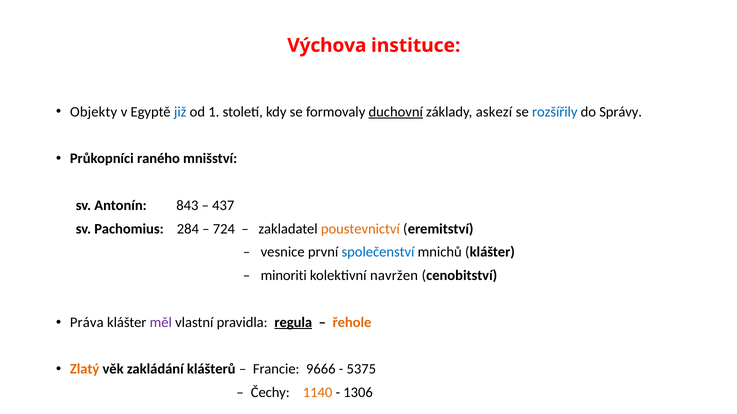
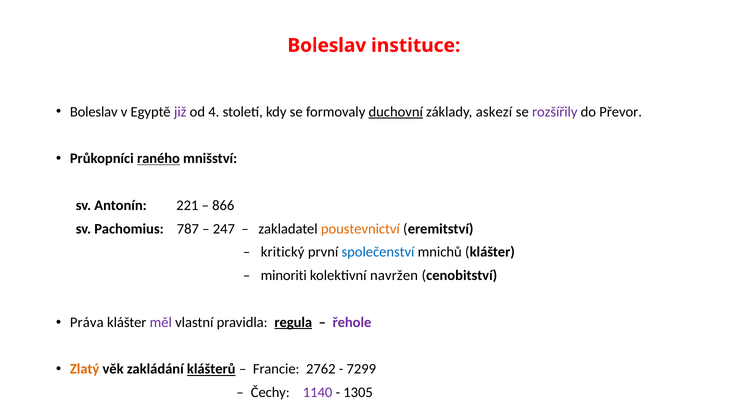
Výchova at (327, 46): Výchova -> Boleslav
Objekty at (94, 112): Objekty -> Boleslav
již colour: blue -> purple
1: 1 -> 4
rozšířily colour: blue -> purple
Správy: Správy -> Převor
raného underline: none -> present
843: 843 -> 221
437: 437 -> 866
284: 284 -> 787
724: 724 -> 247
vesnice: vesnice -> kritický
řehole colour: orange -> purple
klášterů underline: none -> present
9666: 9666 -> 2762
5375: 5375 -> 7299
1140 colour: orange -> purple
1306: 1306 -> 1305
